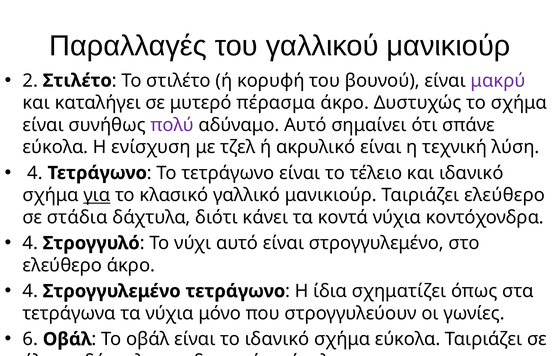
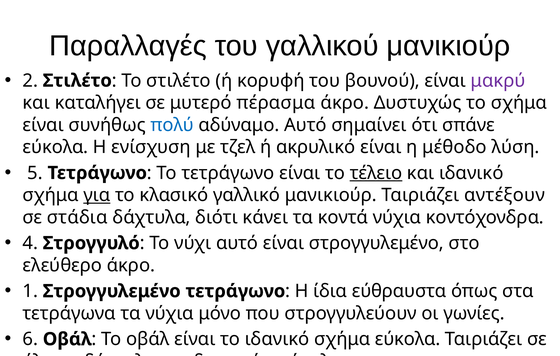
πολύ colour: purple -> blue
τεχνική: τεχνική -> μέθοδο
4 at (35, 173): 4 -> 5
τέλειο underline: none -> present
Ταιριάζει ελεύθερο: ελεύθερο -> αντέξουν
4 at (30, 291): 4 -> 1
σχηματίζει: σχηματίζει -> εύθραυστα
